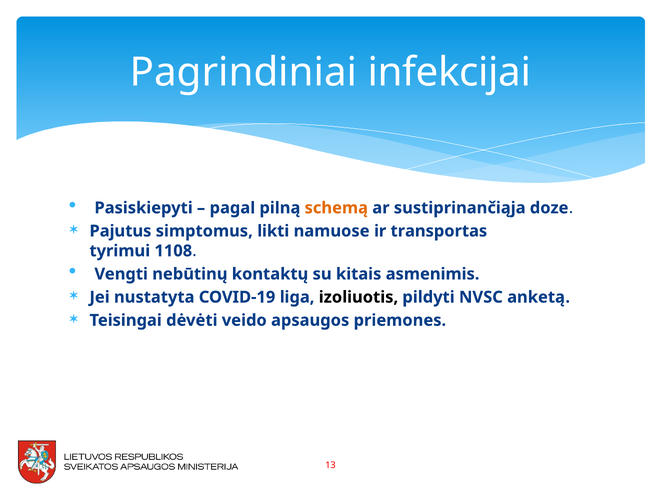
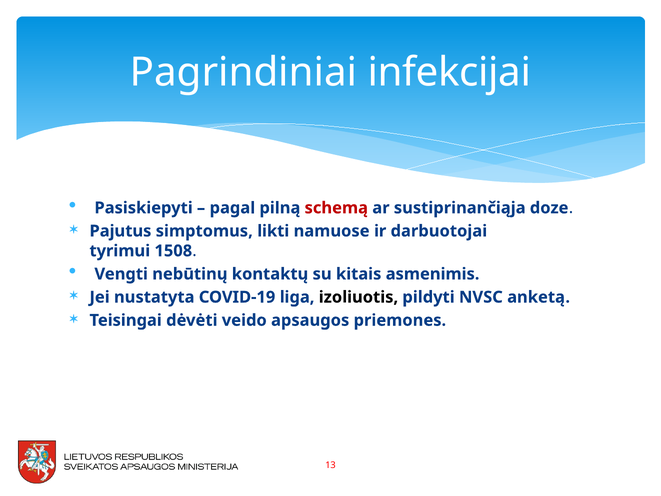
schemą colour: orange -> red
transportas: transportas -> darbuotojai
1108: 1108 -> 1508
